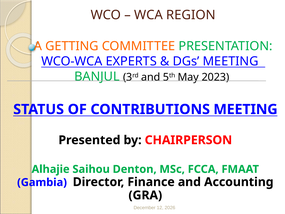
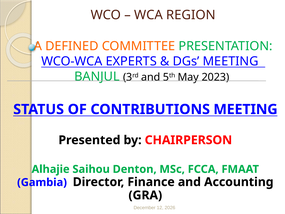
GETTING: GETTING -> DEFINED
